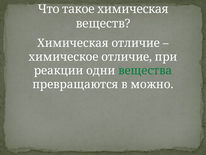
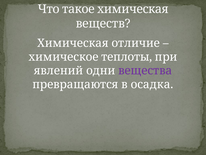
химическое отличие: отличие -> теплоты
реакции: реакции -> явлений
вещества colour: green -> purple
можно: можно -> осадка
